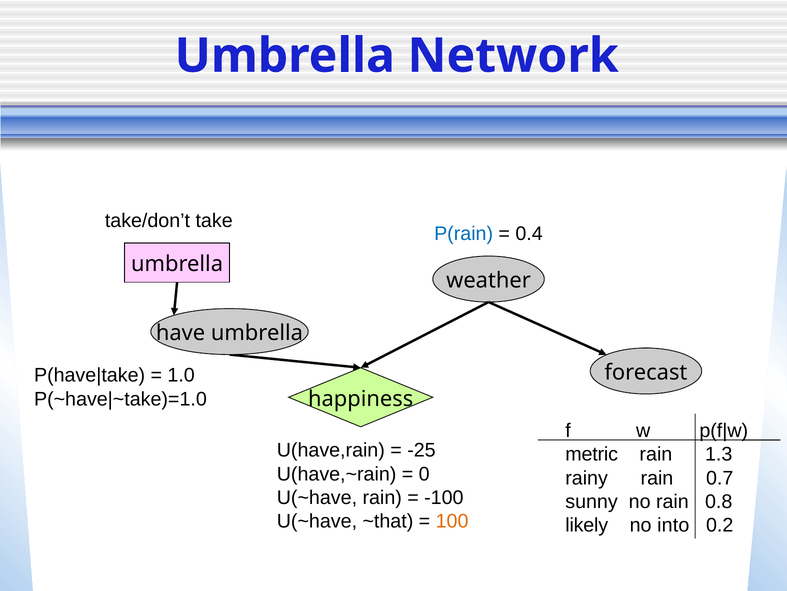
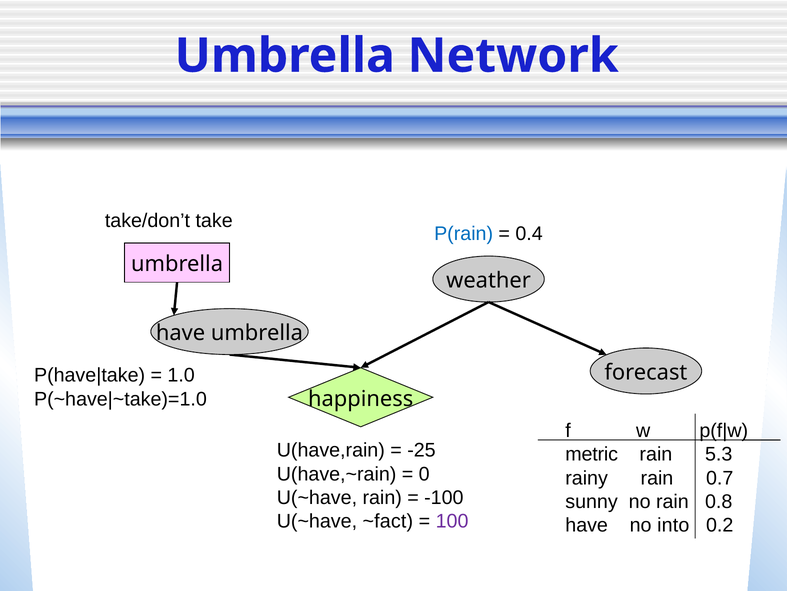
1.3: 1.3 -> 5.3
~that: ~that -> ~fact
100 colour: orange -> purple
likely at (587, 525): likely -> have
